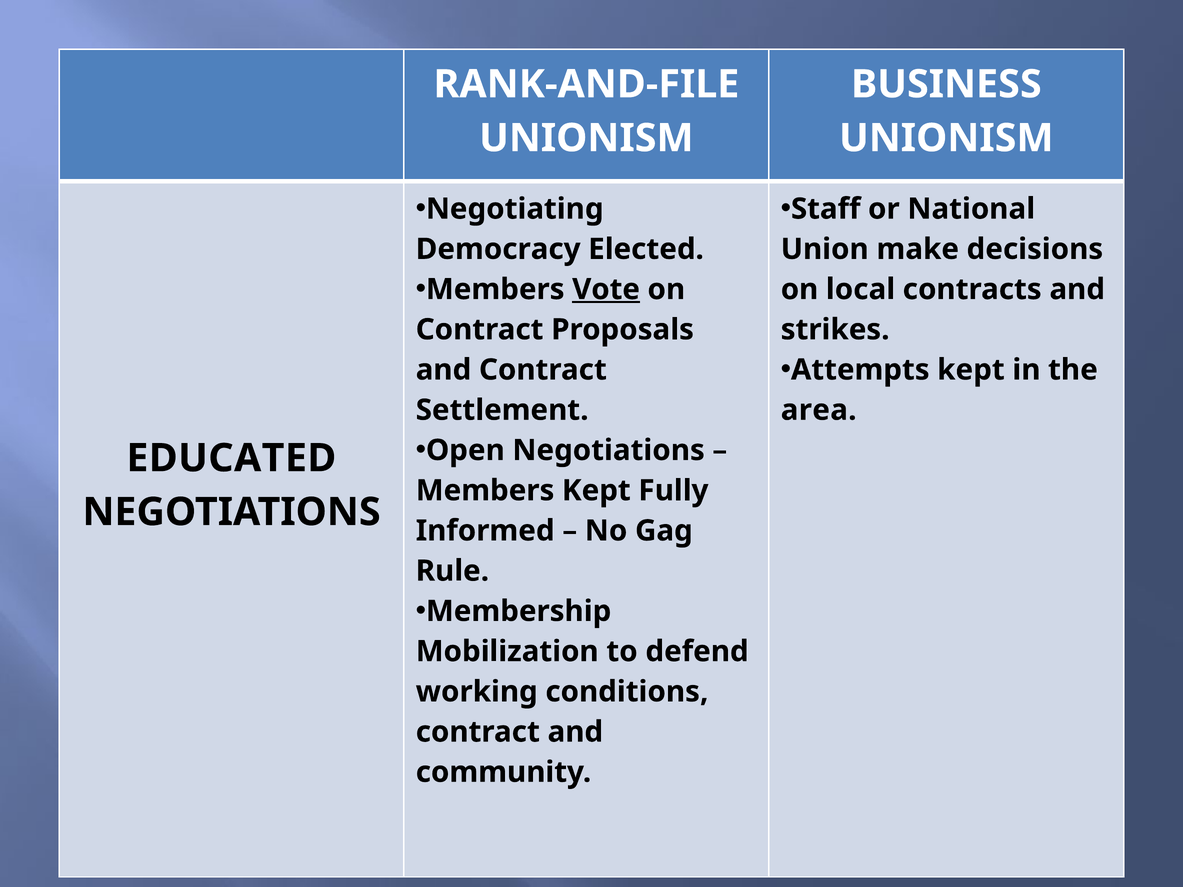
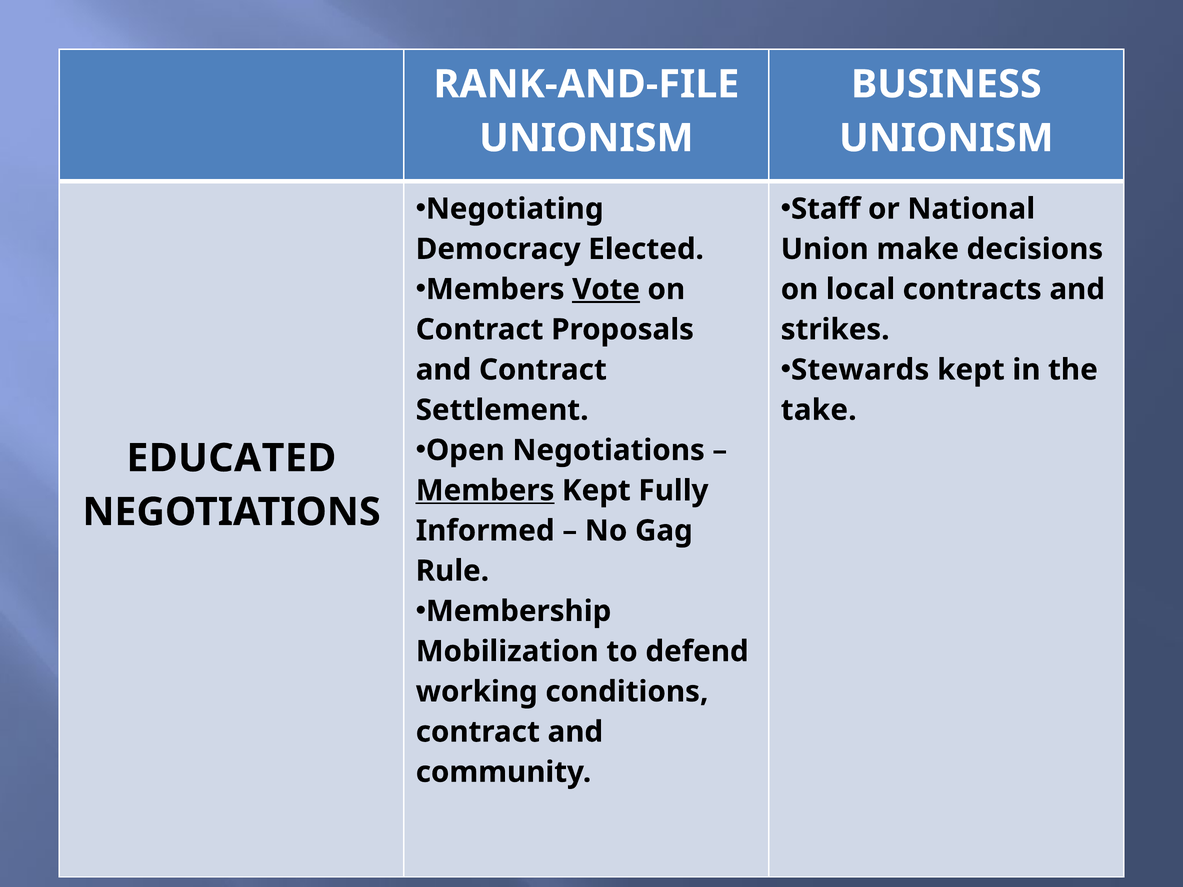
Attempts: Attempts -> Stewards
area: area -> take
Members at (485, 491) underline: none -> present
